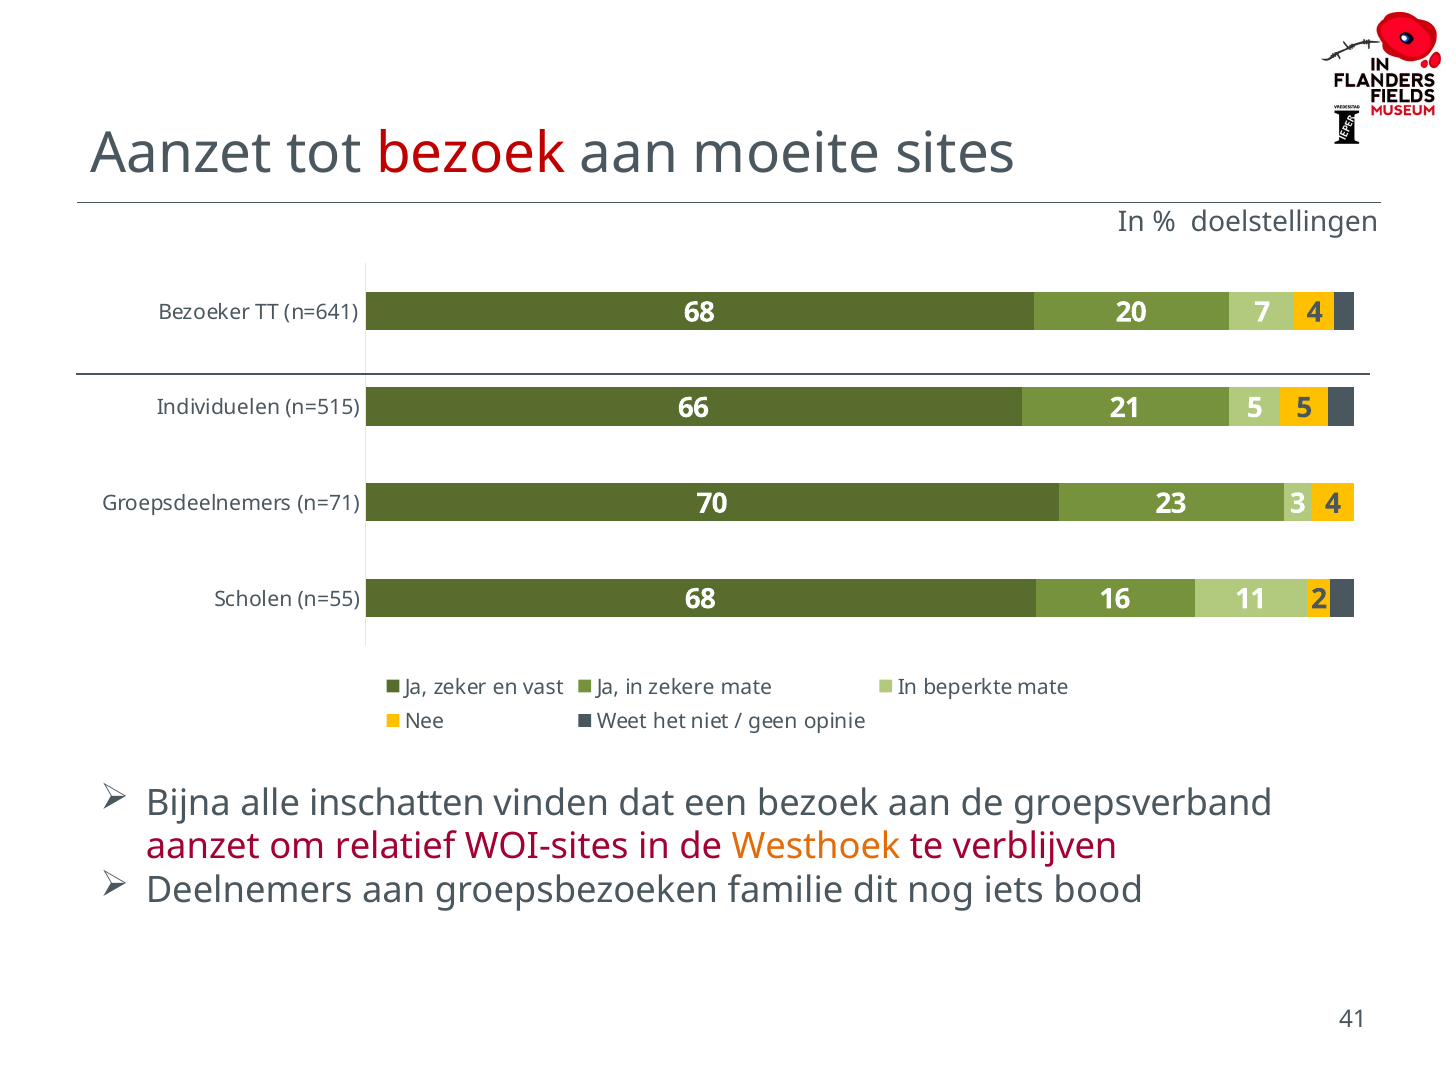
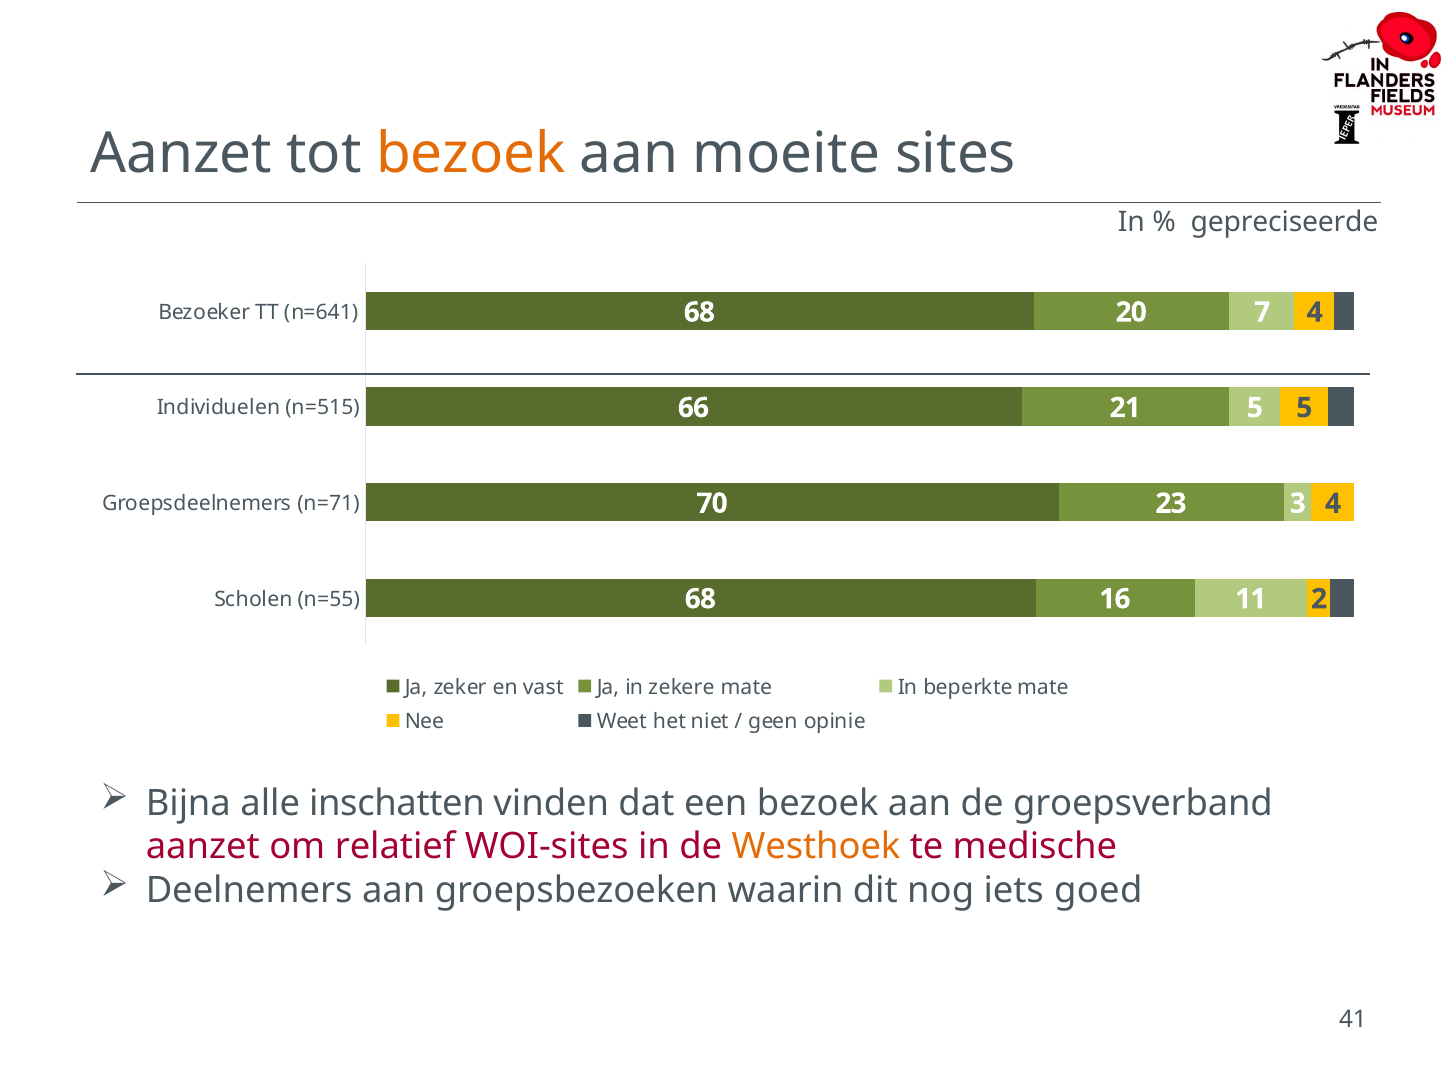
bezoek at (471, 154) colour: red -> orange
doelstellingen: doelstellingen -> gepreciseerde
verblijven: verblijven -> medische
familie: familie -> waarin
bood: bood -> goed
